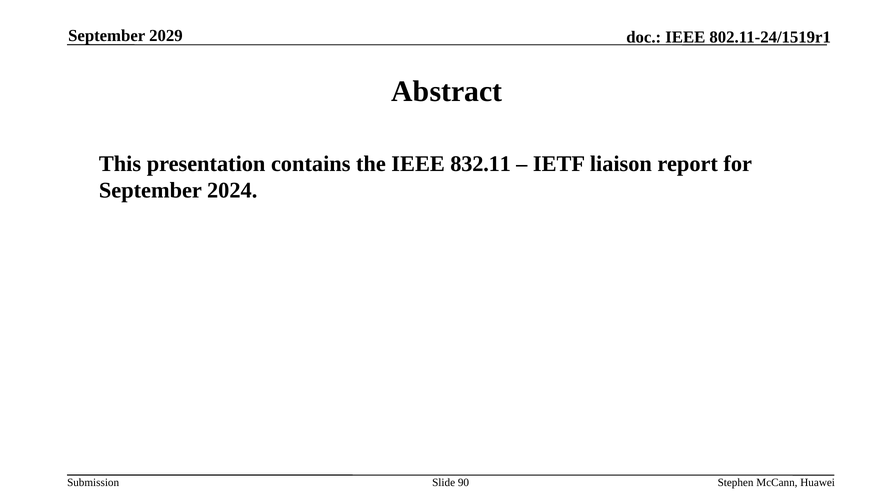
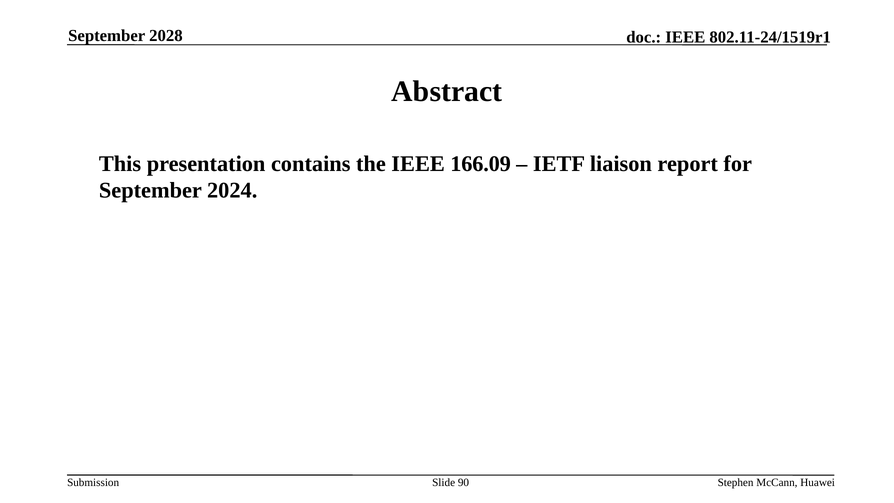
2029: 2029 -> 2028
832.11: 832.11 -> 166.09
